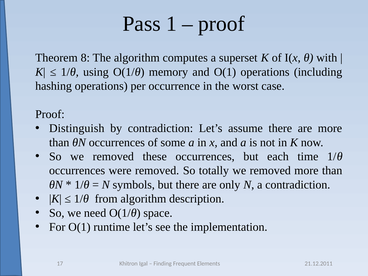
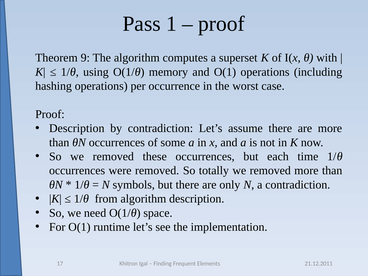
8: 8 -> 9
Distinguish at (77, 128): Distinguish -> Description
